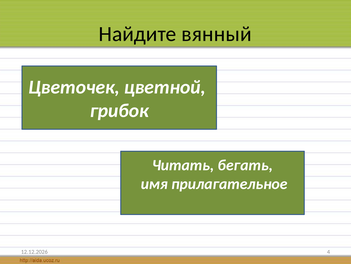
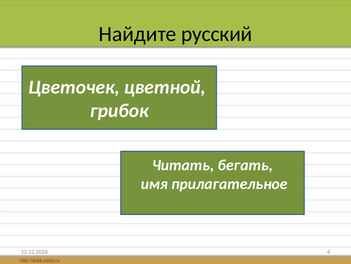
вянный: вянный -> русский
